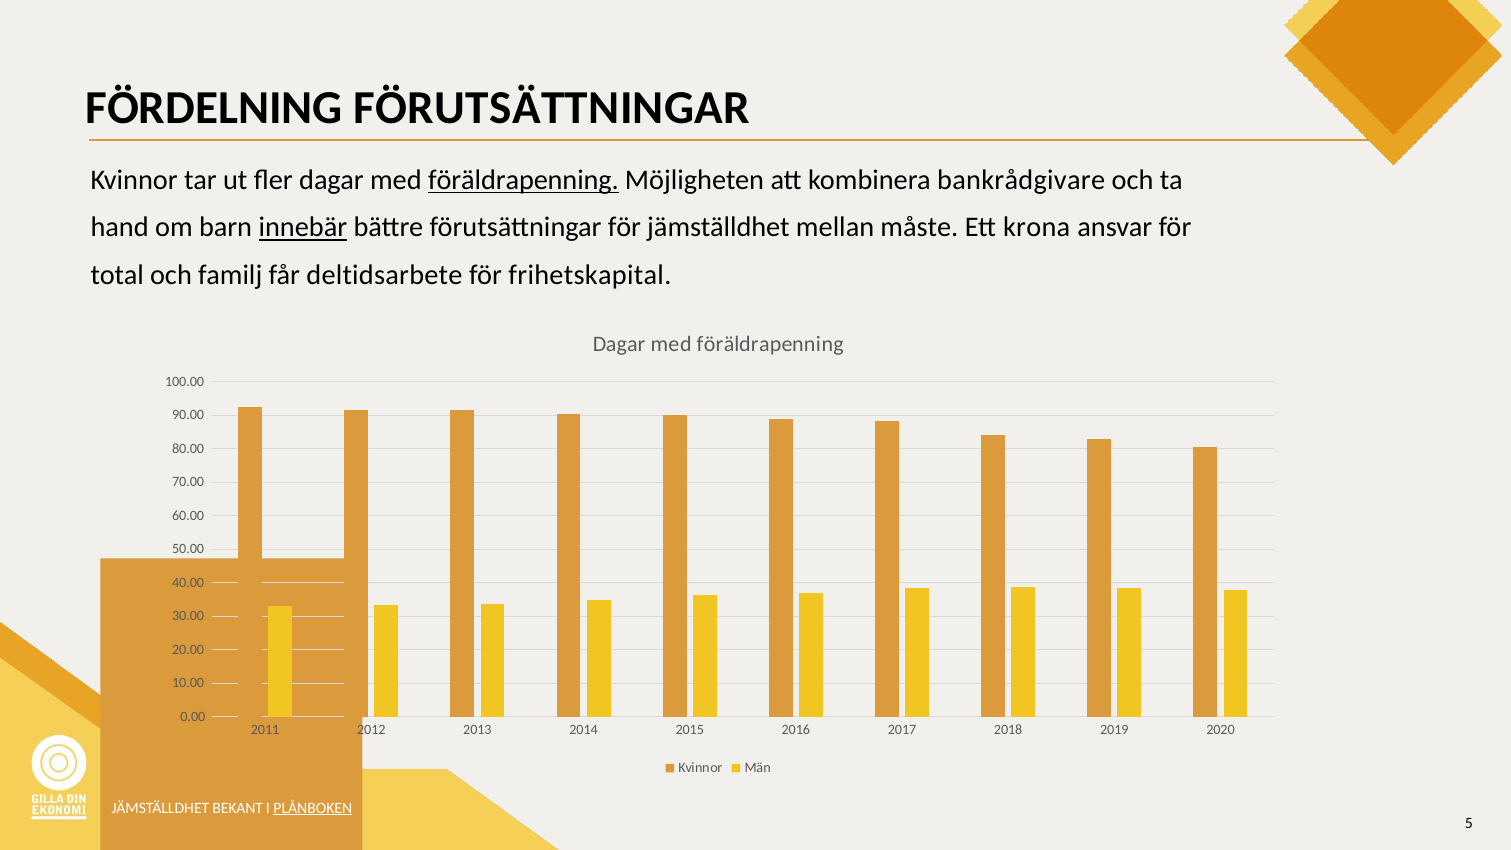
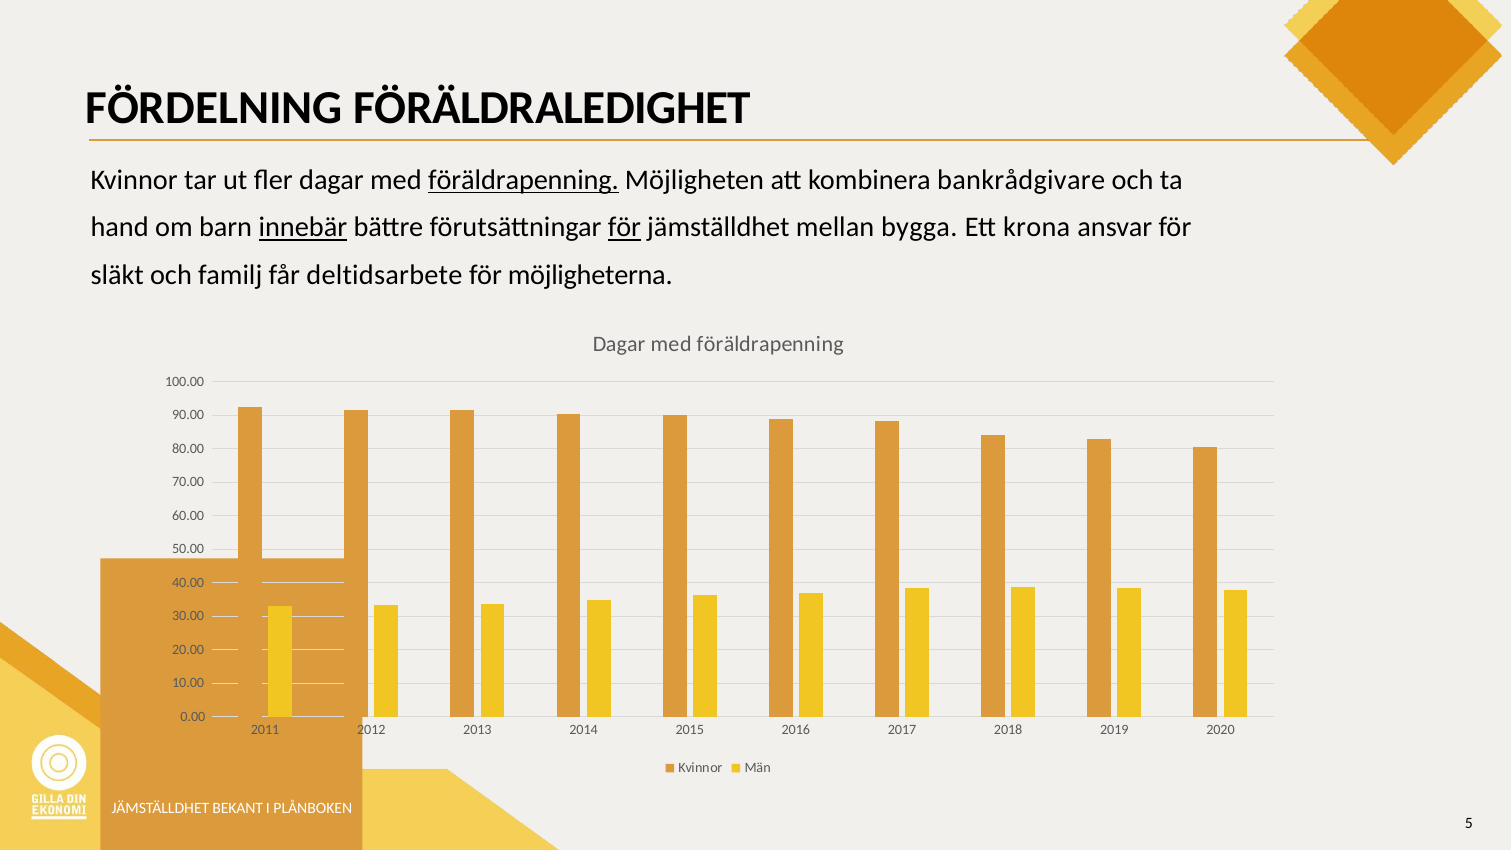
FÖRDELNING FÖRUTSÄTTNINGAR: FÖRUTSÄTTNINGAR -> FÖRÄLDRALEDIGHET
för at (624, 228) underline: none -> present
måste: måste -> bygga
total: total -> släkt
frihetskapital: frihetskapital -> möjligheterna
PLÅNBOKEN underline: present -> none
